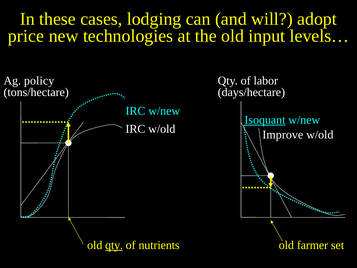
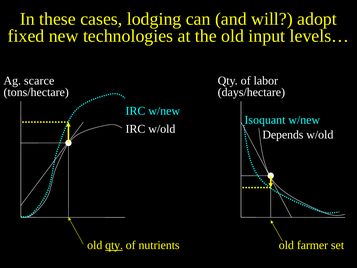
price: price -> fixed
policy: policy -> scarce
Isoquant underline: present -> none
Improve: Improve -> Depends
